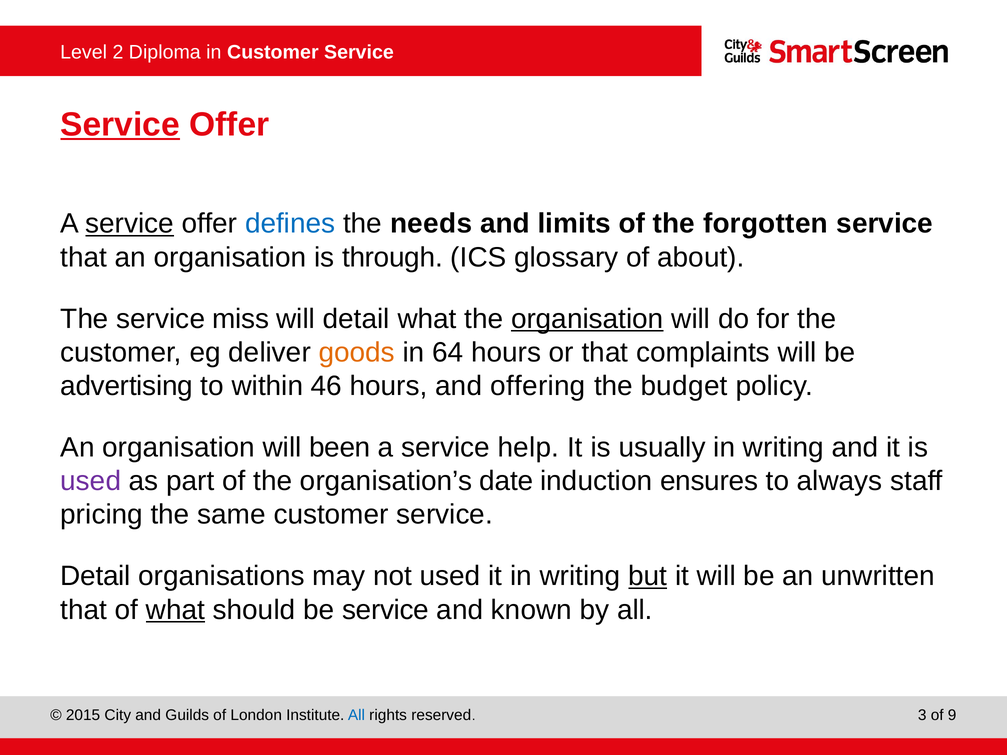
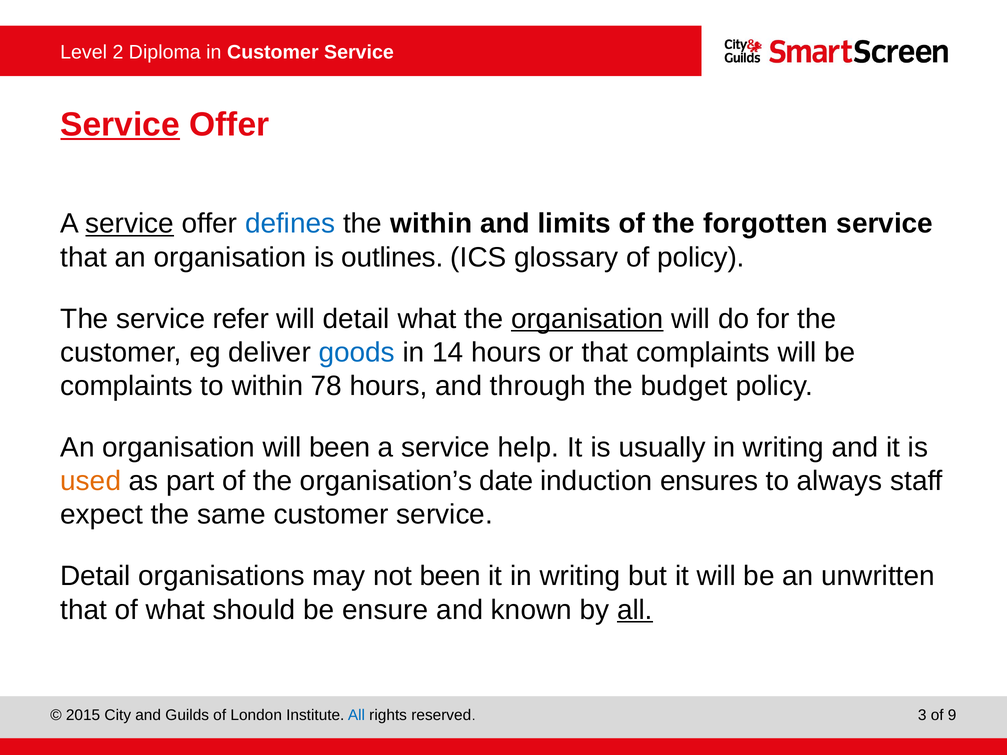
the needs: needs -> within
through: through -> outlines
of about: about -> policy
miss: miss -> refer
goods colour: orange -> blue
64: 64 -> 14
advertising at (127, 386): advertising -> complaints
46: 46 -> 78
offering: offering -> through
used at (91, 481) colour: purple -> orange
pricing: pricing -> expect
not used: used -> been
but underline: present -> none
what at (175, 610) underline: present -> none
be service: service -> ensure
all at (635, 610) underline: none -> present
